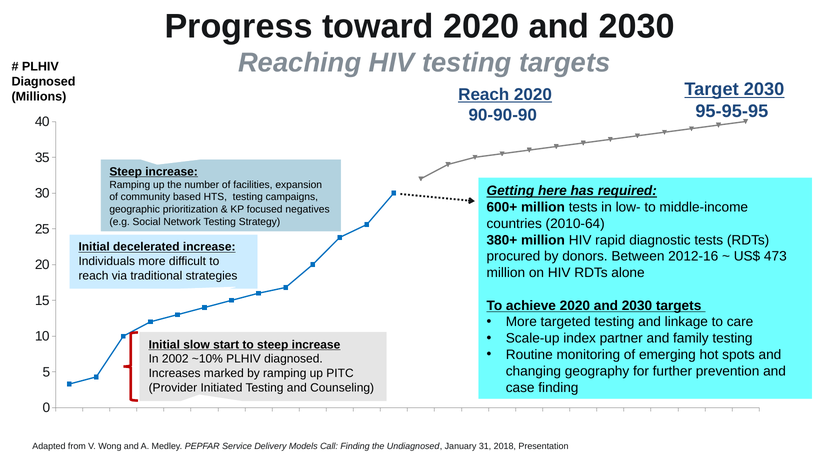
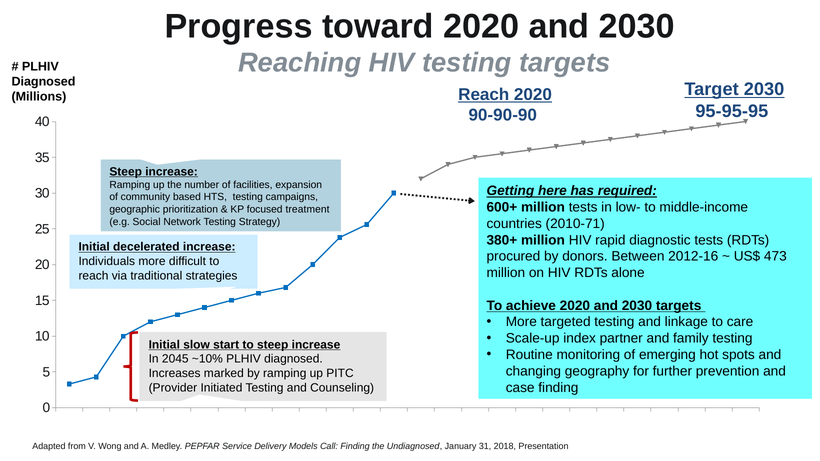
negatives: negatives -> treatment
2010-64: 2010-64 -> 2010-71
2002: 2002 -> 2045
